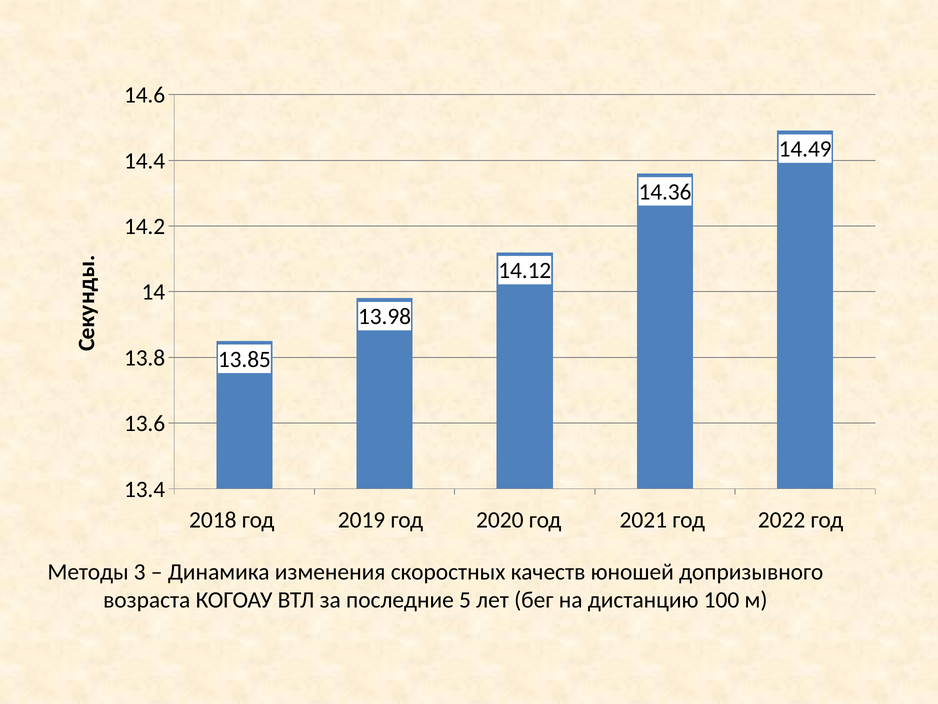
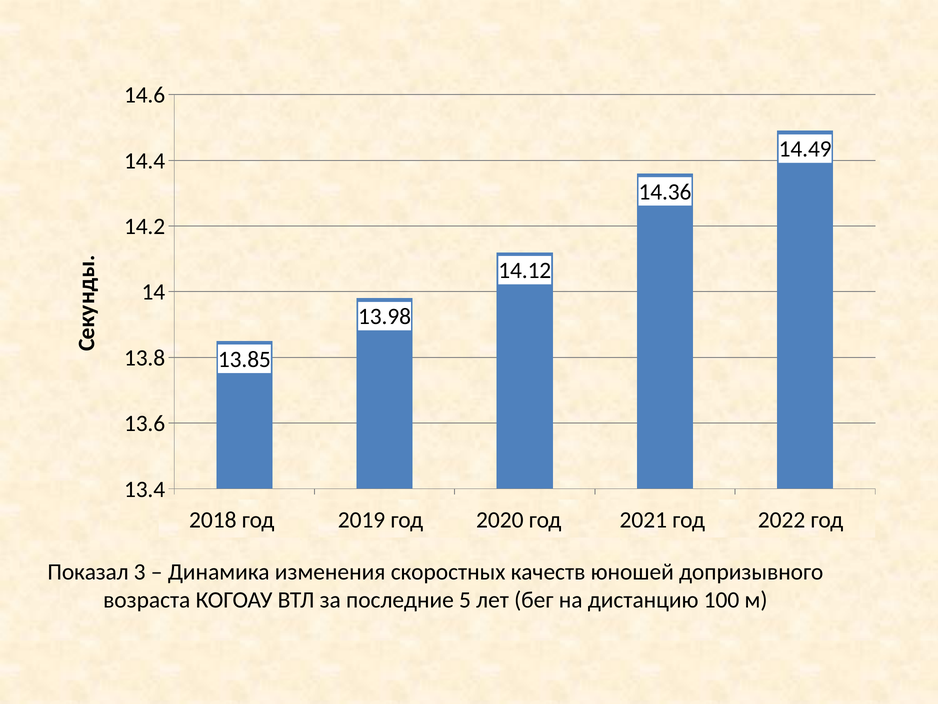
Методы: Методы -> Показал
